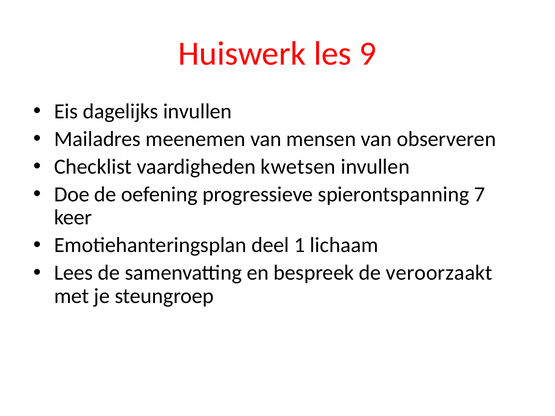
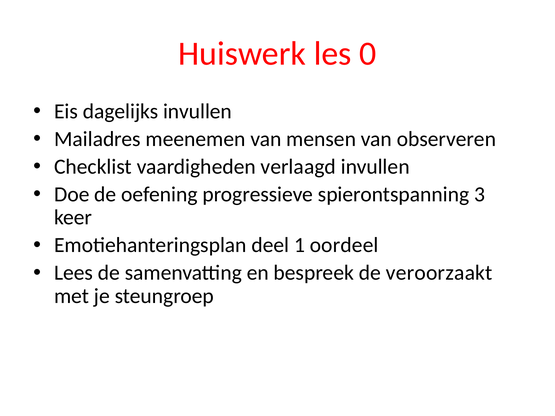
9: 9 -> 0
kwetsen: kwetsen -> verlaagd
7: 7 -> 3
lichaam: lichaam -> oordeel
